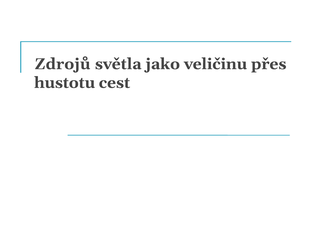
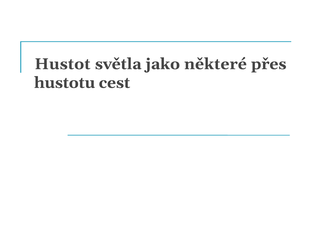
Zdrojů: Zdrojů -> Hustot
veličinu: veličinu -> některé
